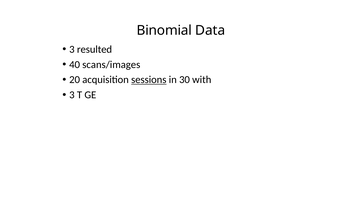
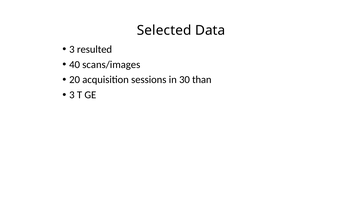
Binomial: Binomial -> Selected
sessions underline: present -> none
with: with -> than
